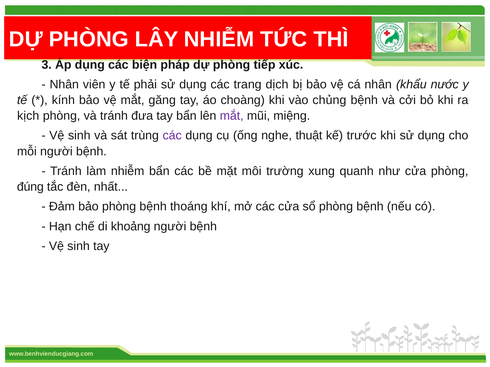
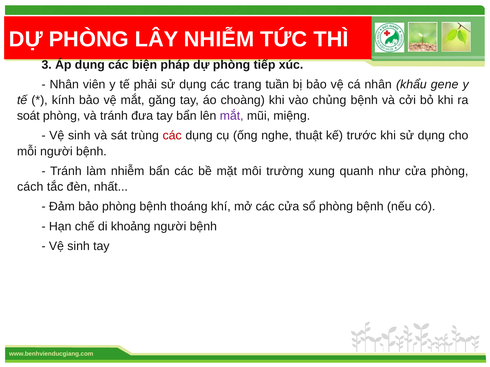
dịch: dịch -> tuần
nước: nước -> gene
kịch: kịch -> soát
các at (172, 136) colour: purple -> red
đúng: đúng -> cách
